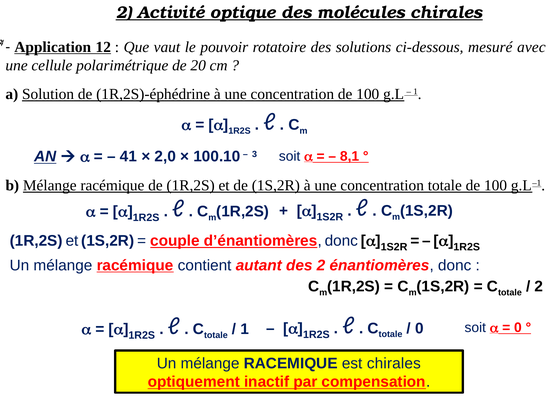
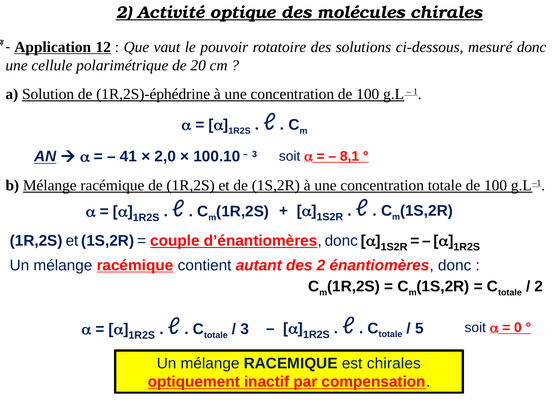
mesuré avec: avec -> donc
1 at (245, 329): 1 -> 3
0 at (419, 328): 0 -> 5
